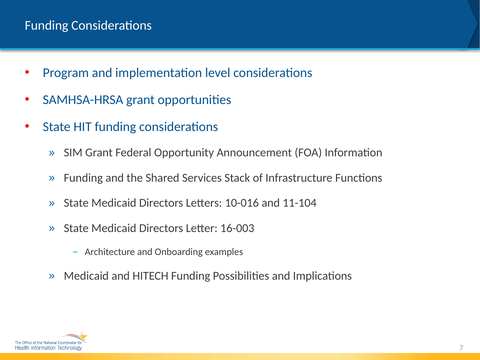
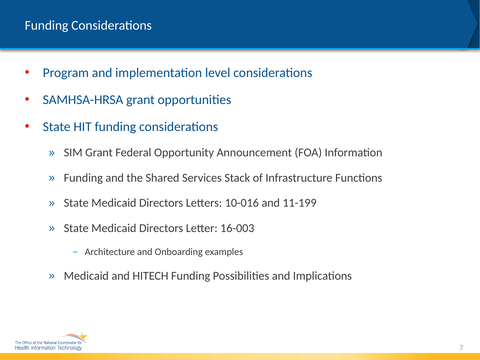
11-104: 11-104 -> 11-199
